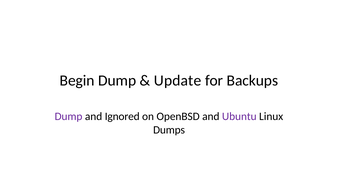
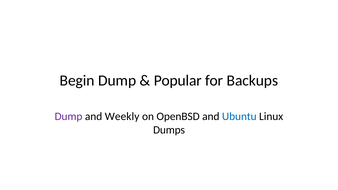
Update: Update -> Popular
Ignored: Ignored -> Weekly
Ubuntu colour: purple -> blue
